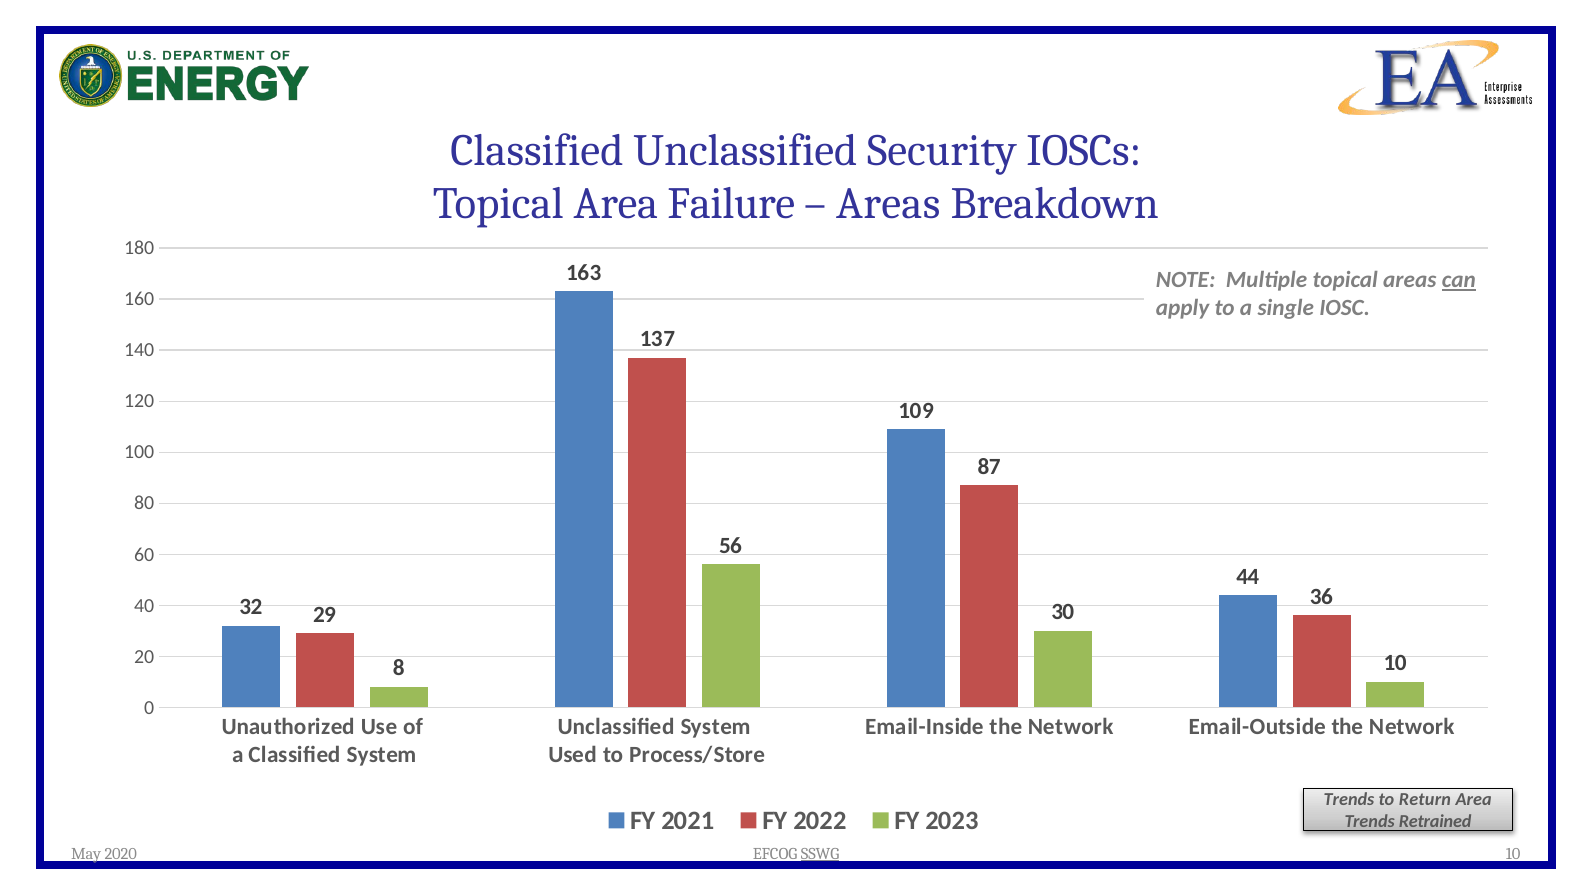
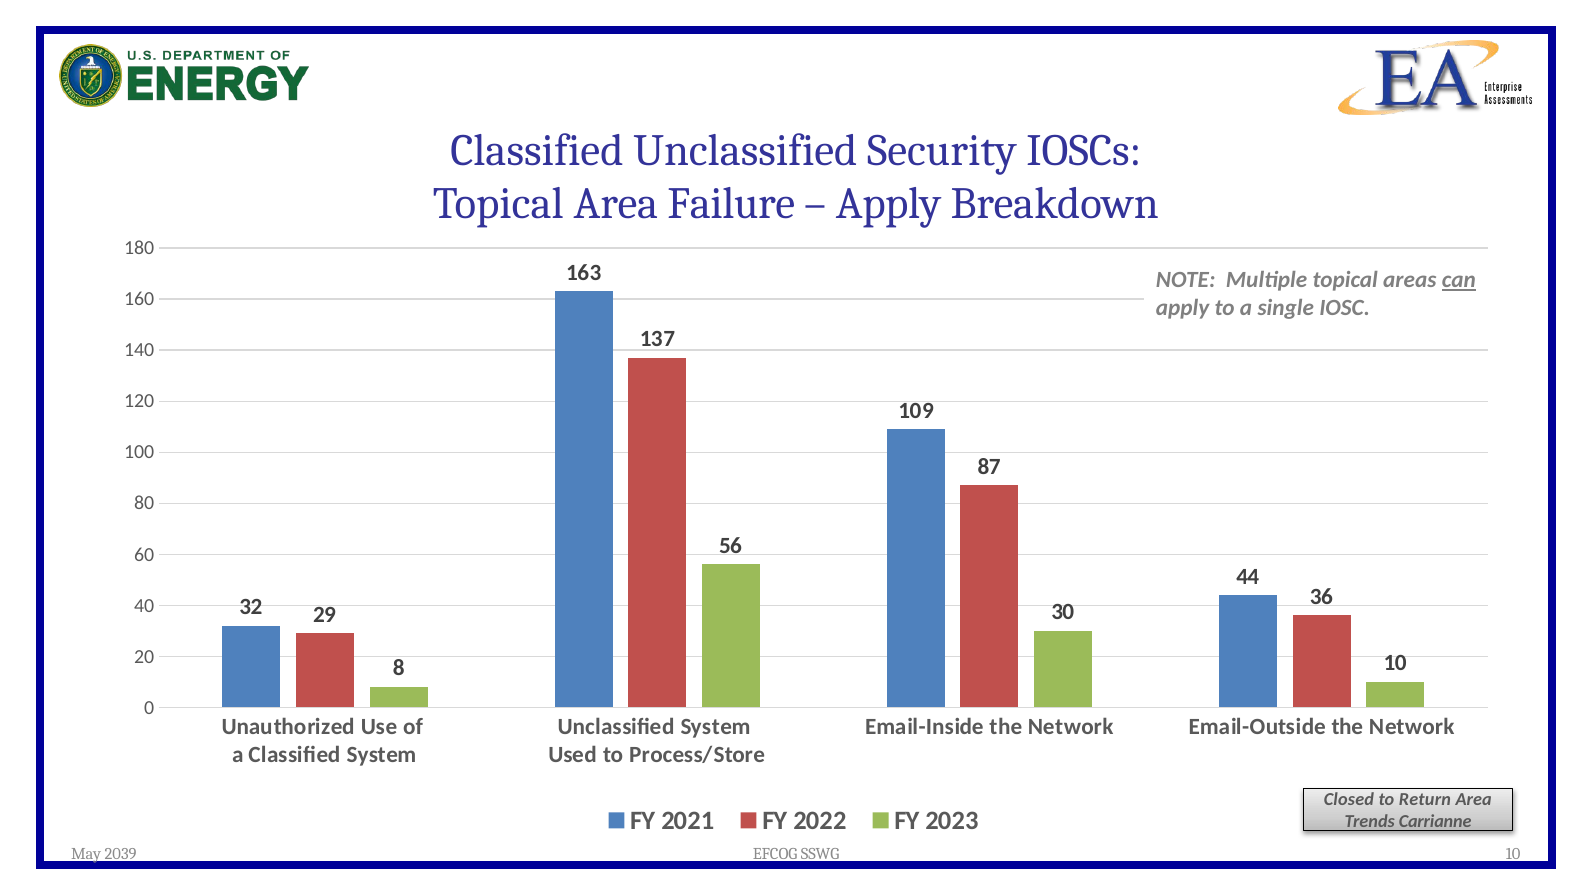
Areas at (888, 204): Areas -> Apply
Trends at (1349, 800): Trends -> Closed
Retrained: Retrained -> Carrianne
2020: 2020 -> 2039
SSWG underline: present -> none
